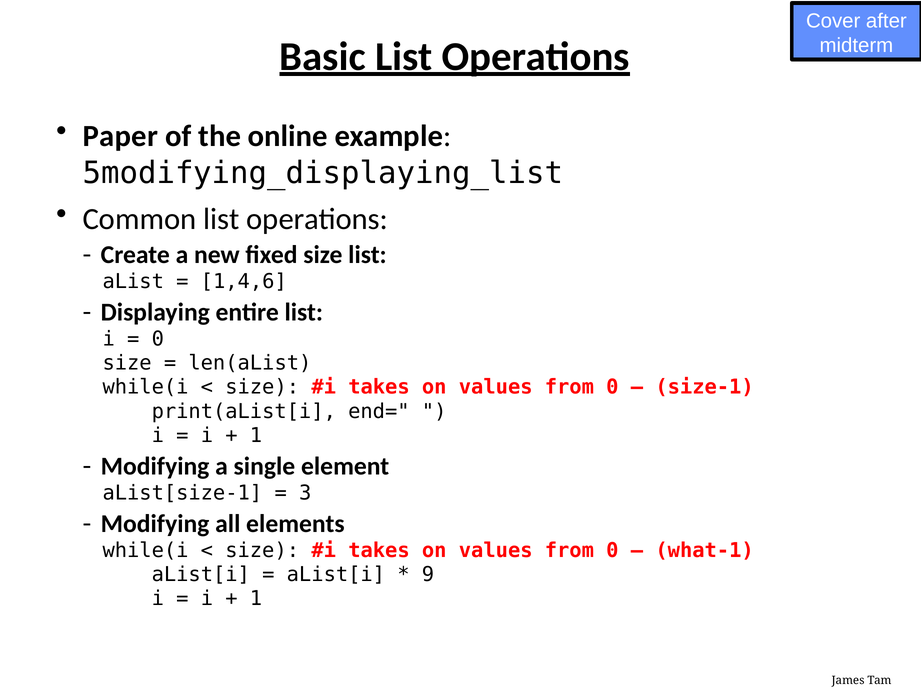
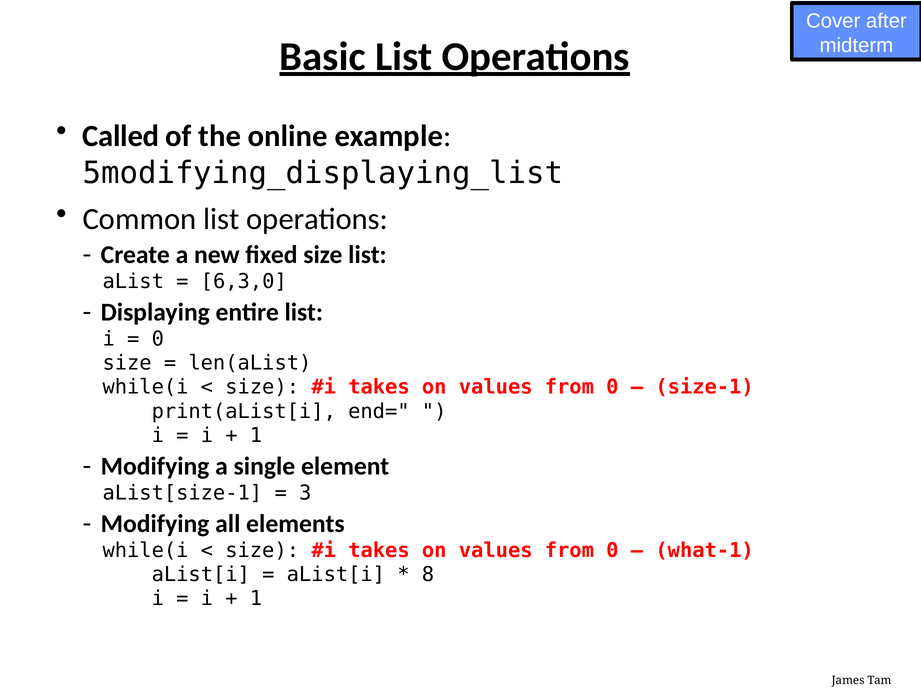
Paper: Paper -> Called
1,4,6: 1,4,6 -> 6,3,0
9: 9 -> 8
